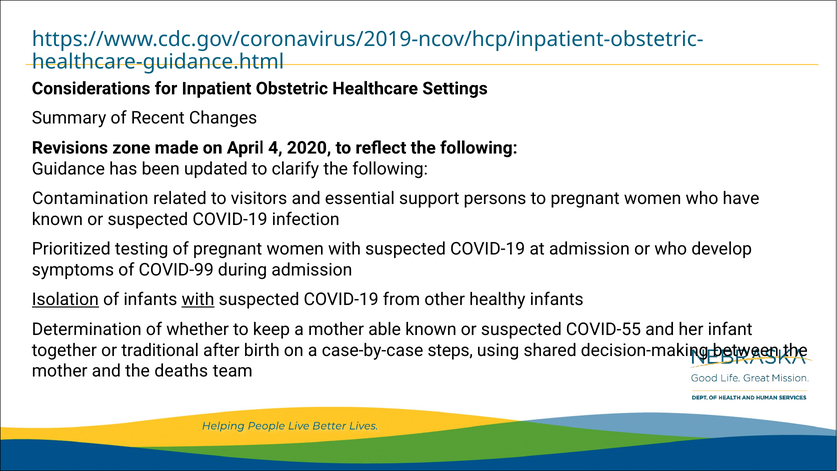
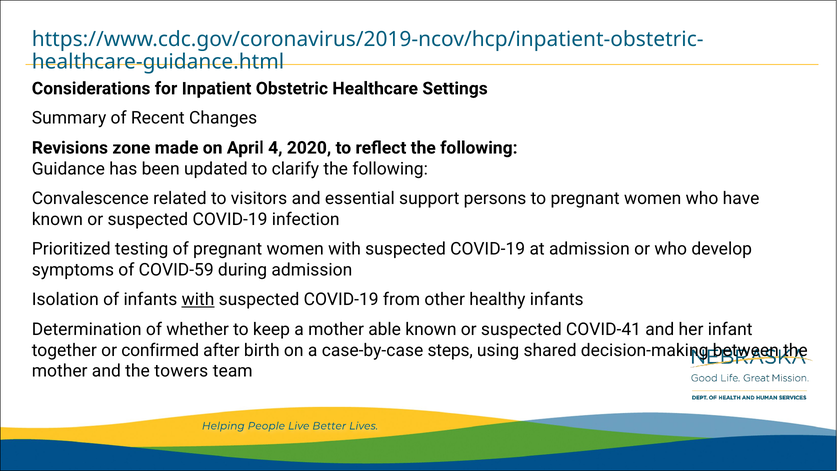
Contamination: Contamination -> Convalescence
COVID-99: COVID-99 -> COVID-59
Isolation underline: present -> none
COVID-55: COVID-55 -> COVID-41
traditional: traditional -> confirmed
deaths: deaths -> towers
